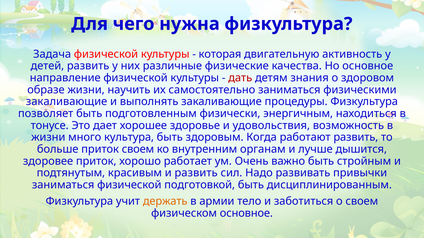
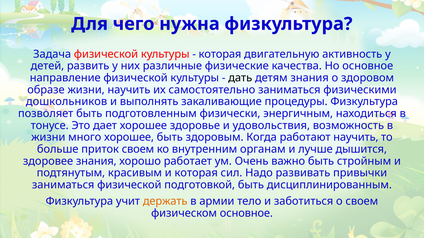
дать colour: red -> black
закаливающие at (67, 102): закаливающие -> дошкольников
много культура: культура -> хорошее
работают развить: развить -> научить
здоровее приток: приток -> знания
и развить: развить -> которая
